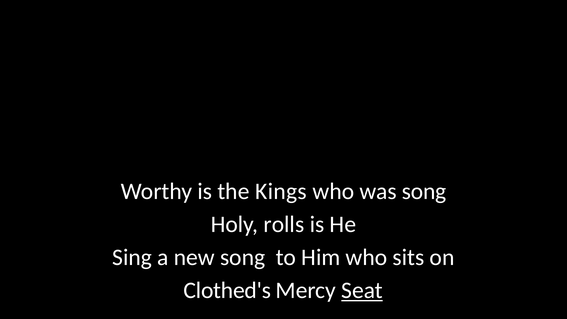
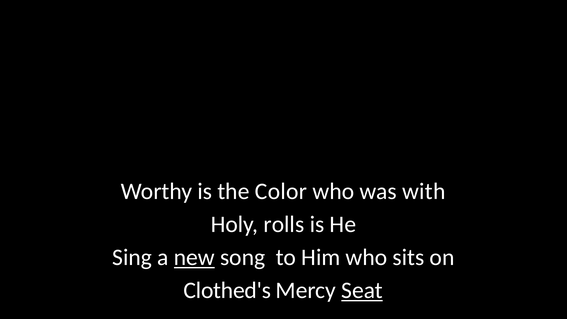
Kings: Kings -> Color
was song: song -> with
new underline: none -> present
